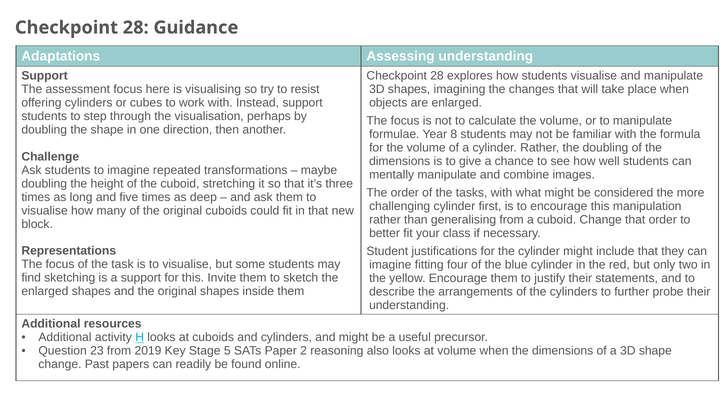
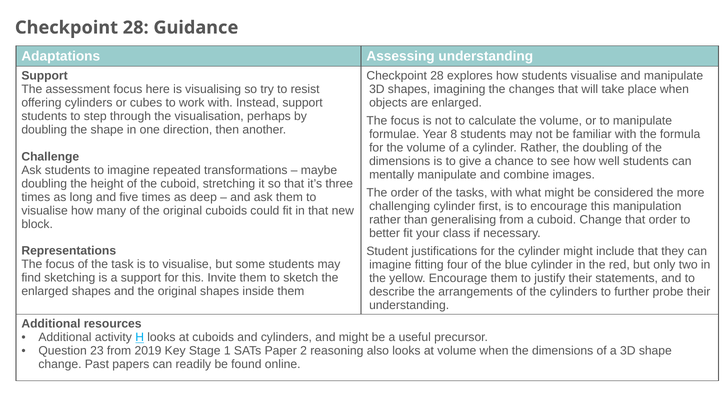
5: 5 -> 1
